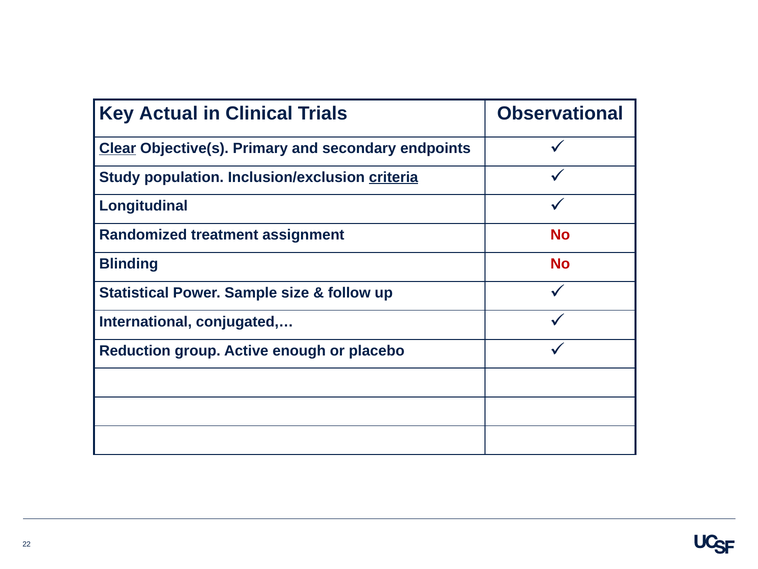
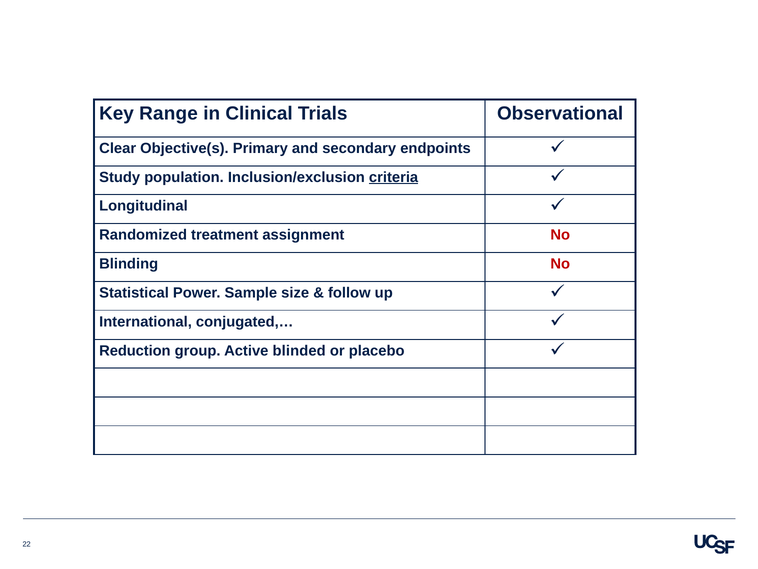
Actual: Actual -> Range
Clear underline: present -> none
enough: enough -> blinded
